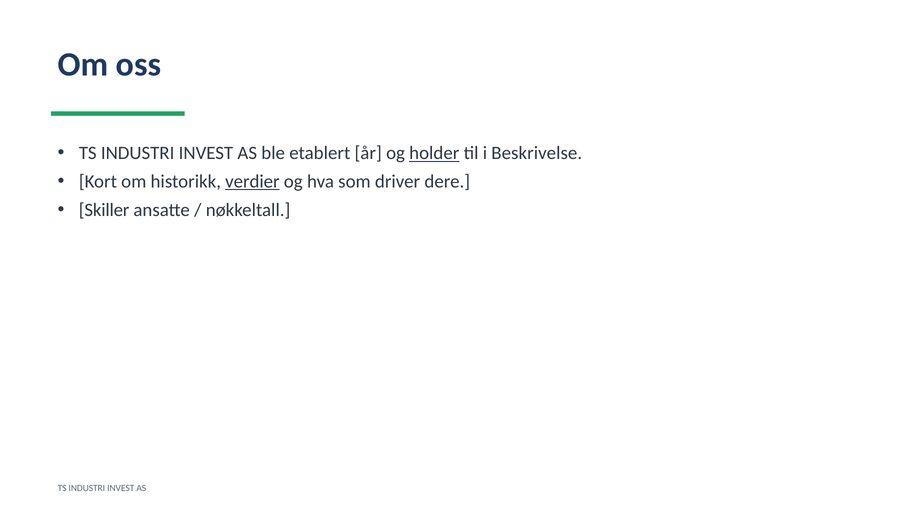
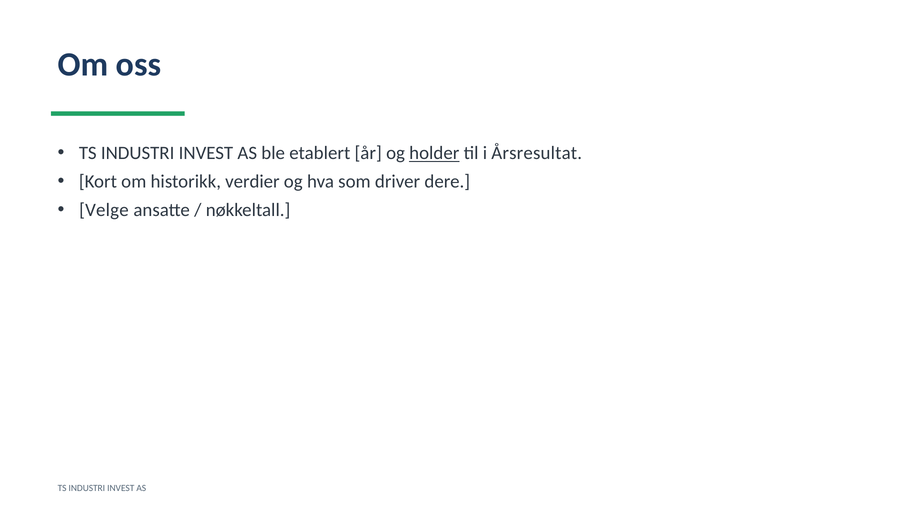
Beskrivelse: Beskrivelse -> Årsresultat
verdier underline: present -> none
Skiller: Skiller -> Velge
